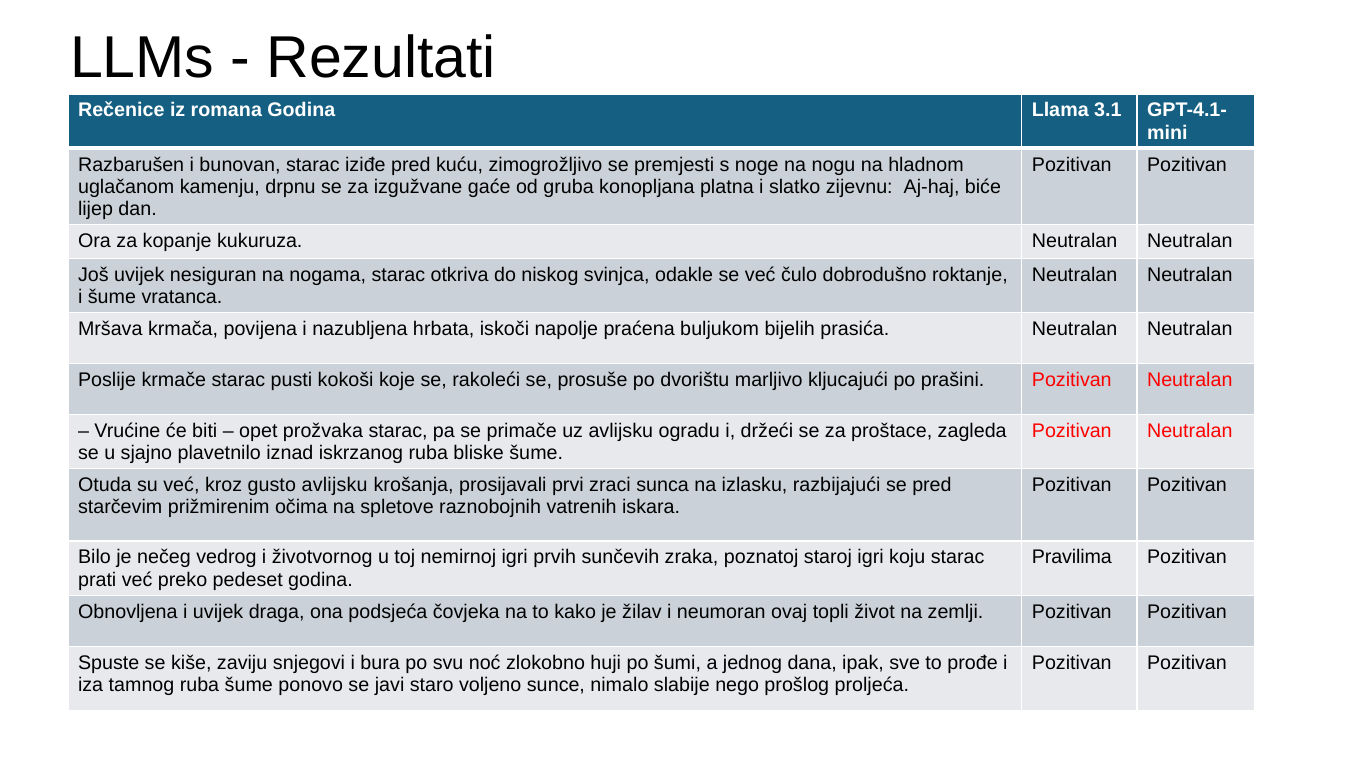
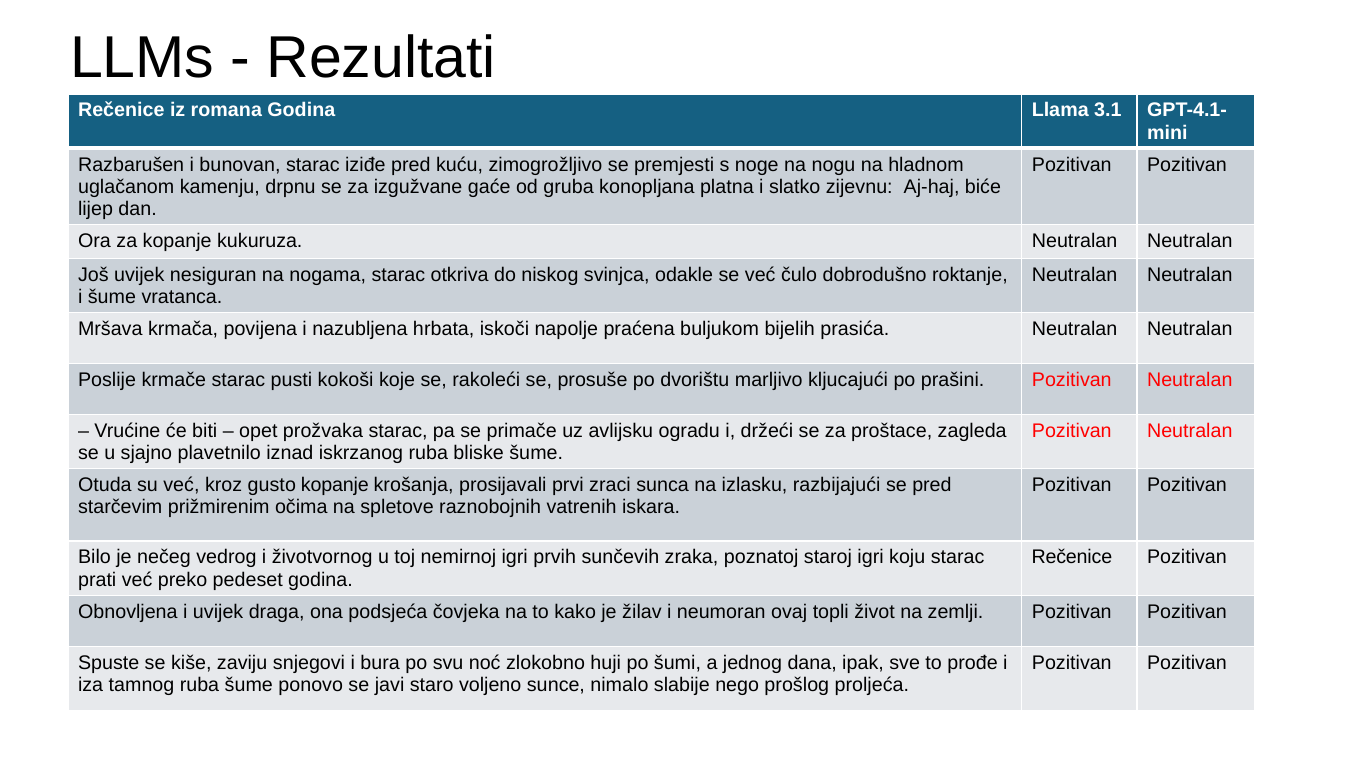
gusto avlijsku: avlijsku -> kopanje
Pravilima at (1072, 557): Pravilima -> Rečenice
